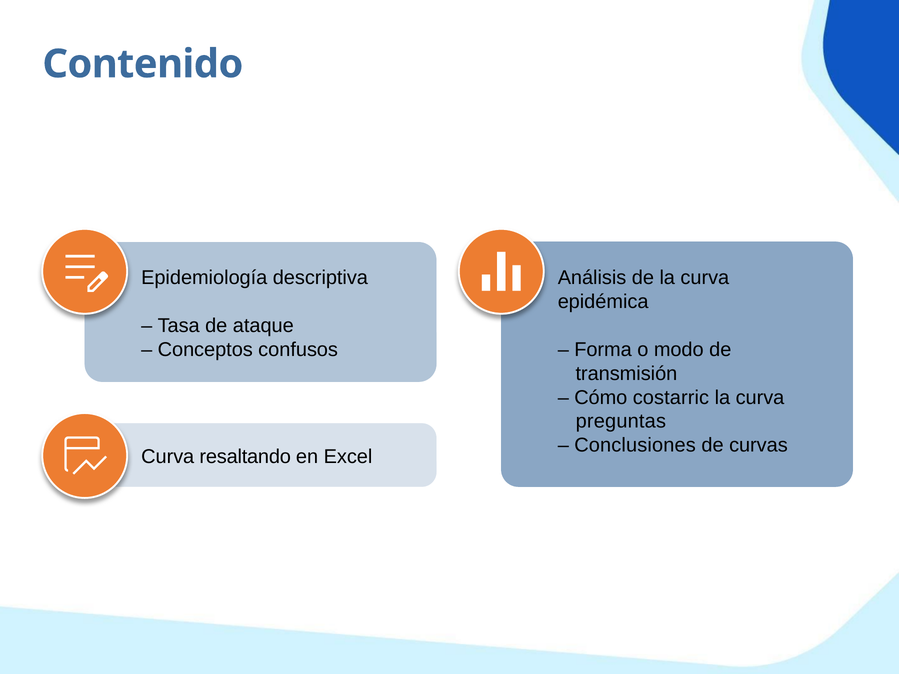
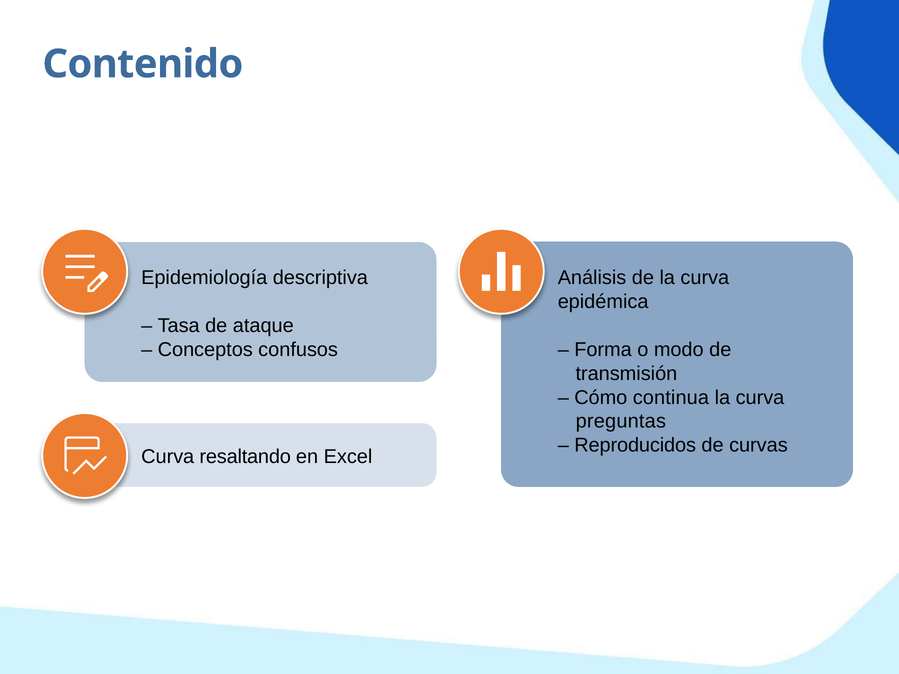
costarric: costarric -> continua
Conclusiones: Conclusiones -> Reproducidos
